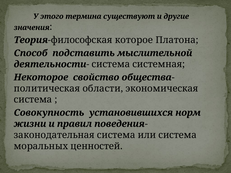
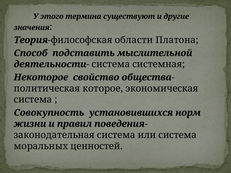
которое: которое -> области
области: области -> которое
